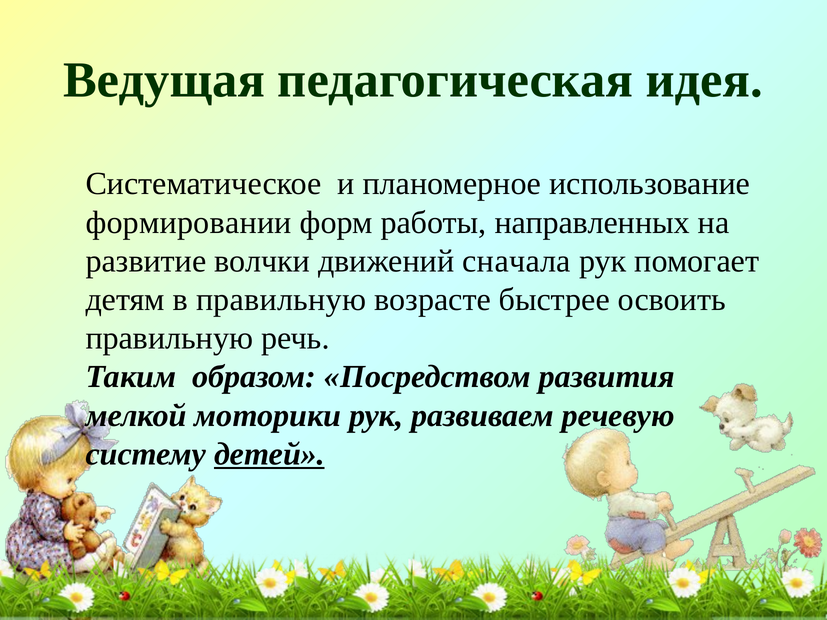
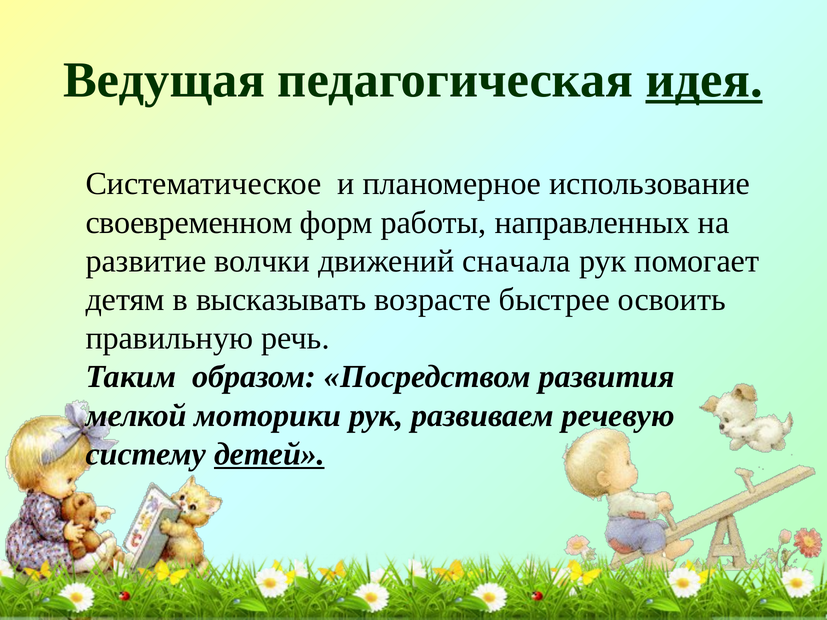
идея underline: none -> present
формировании: формировании -> своевременном
в правильную: правильную -> высказывать
